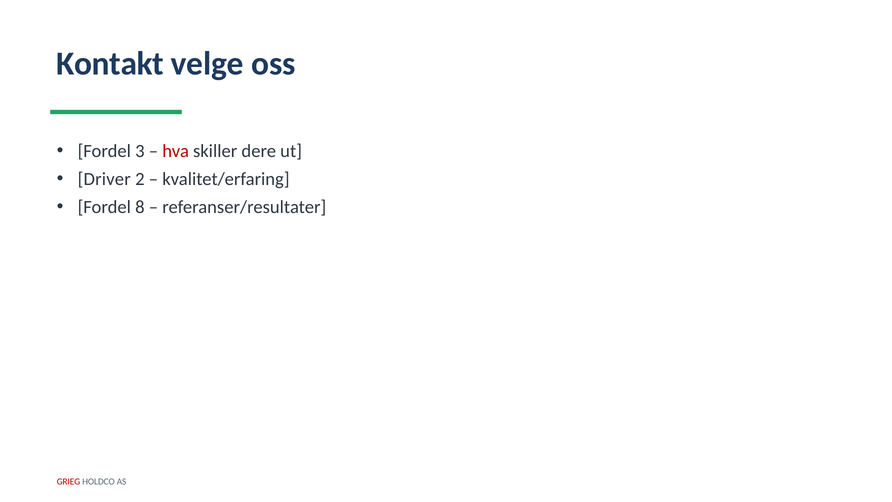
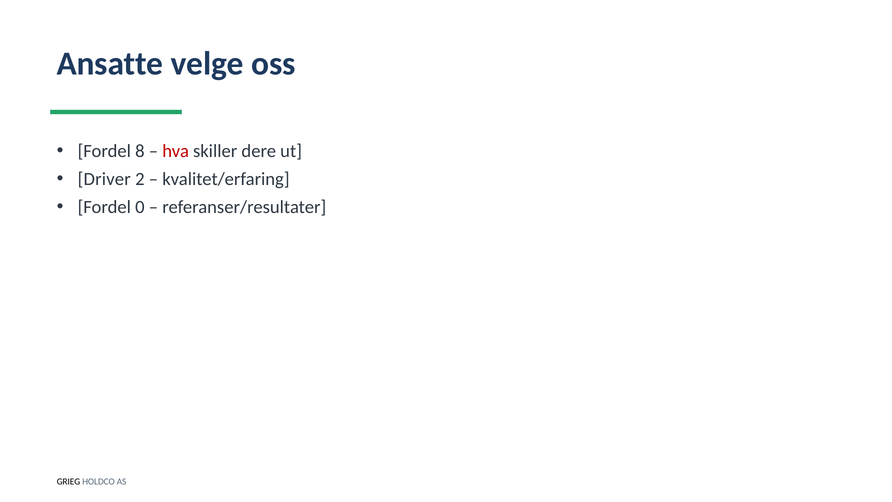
Kontakt: Kontakt -> Ansatte
3: 3 -> 8
8: 8 -> 0
GRIEG colour: red -> black
